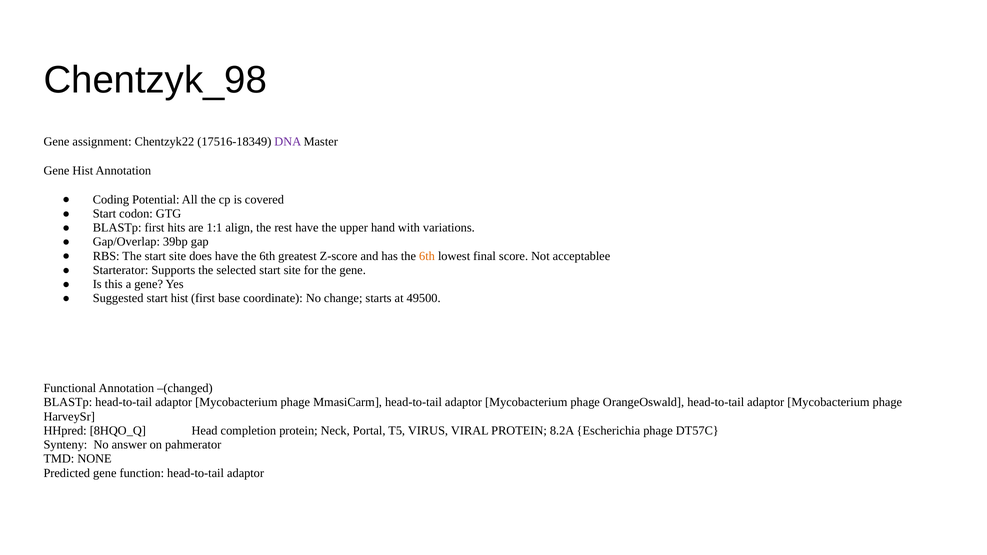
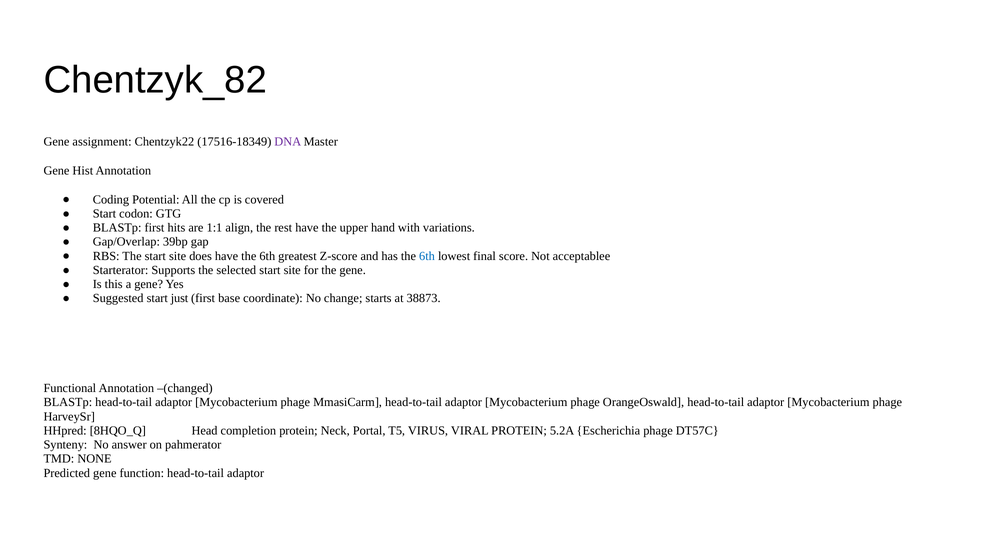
Chentzyk_98: Chentzyk_98 -> Chentzyk_82
6th at (427, 256) colour: orange -> blue
start hist: hist -> just
49500: 49500 -> 38873
8.2A: 8.2A -> 5.2A
